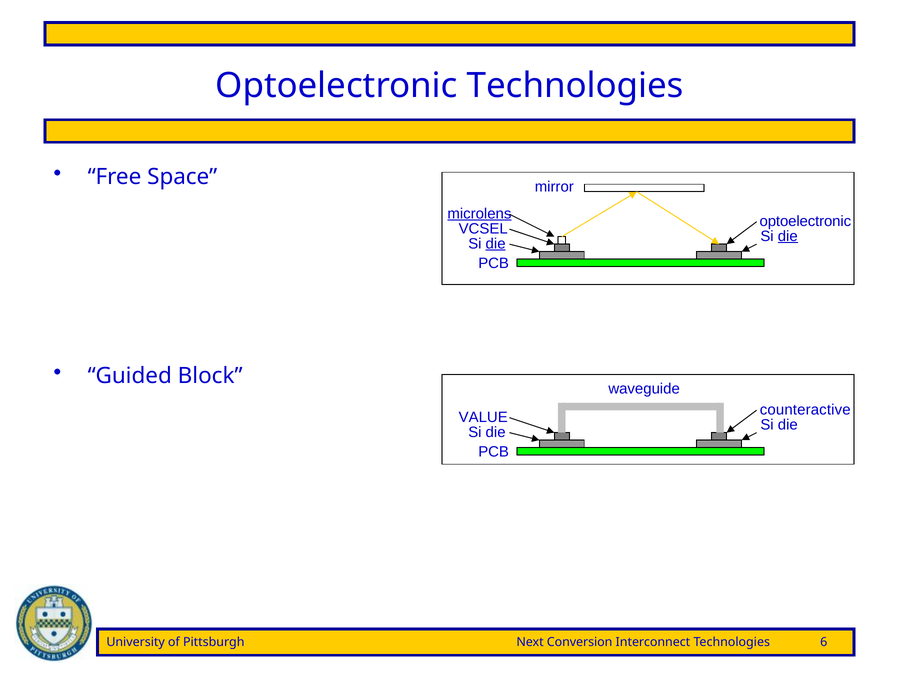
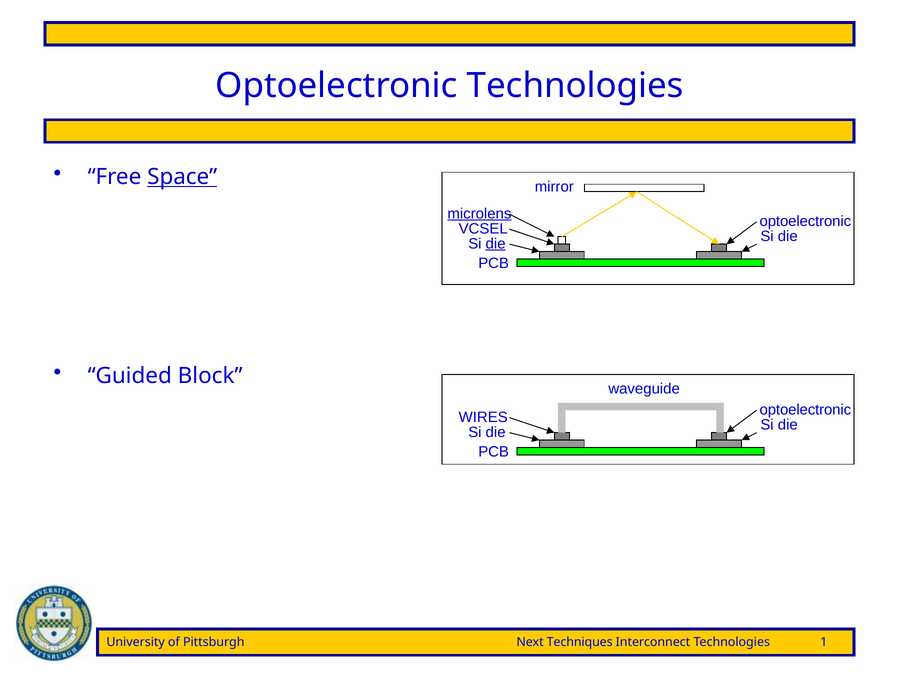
Space underline: none -> present
die at (788, 236) underline: present -> none
counteractive at (805, 410): counteractive -> optoelectronic
VALUE: VALUE -> WIRES
Conversion: Conversion -> Techniques
6: 6 -> 1
